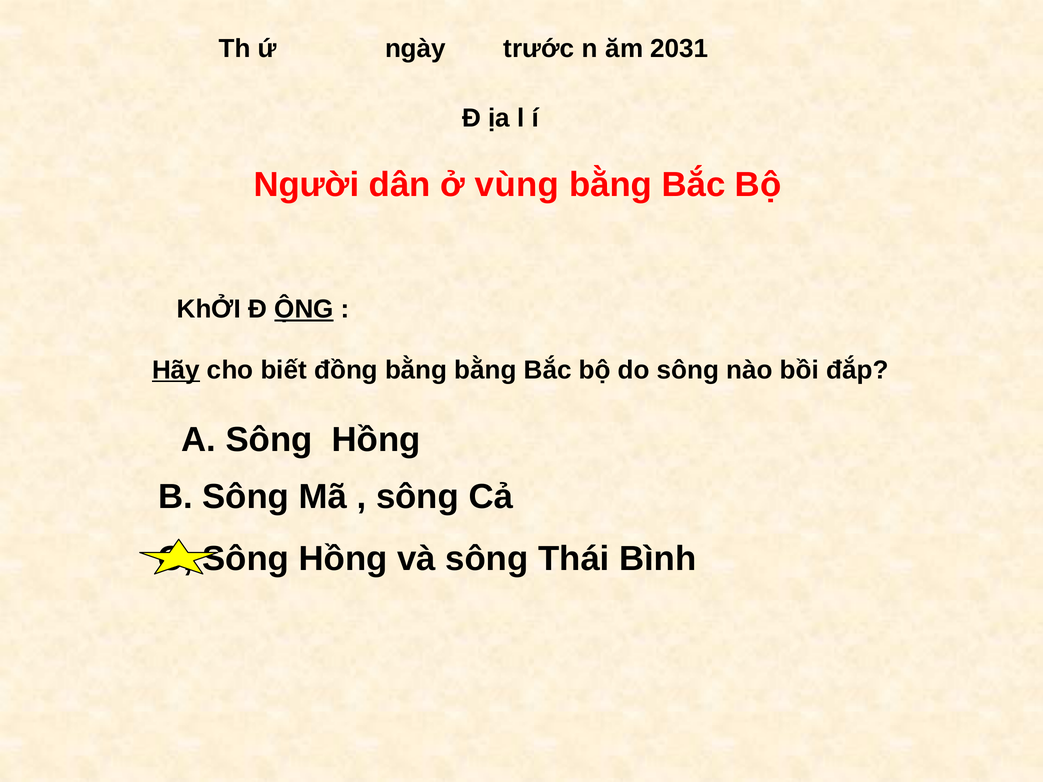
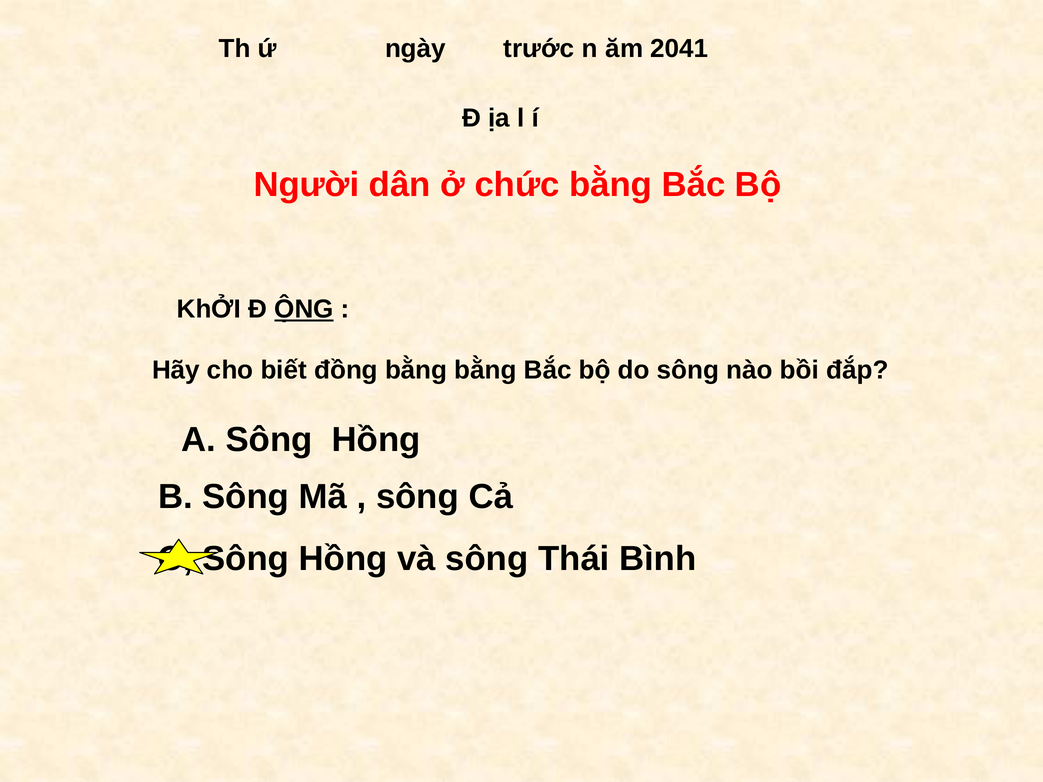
2031: 2031 -> 2041
vùng: vùng -> chức
Hãy underline: present -> none
